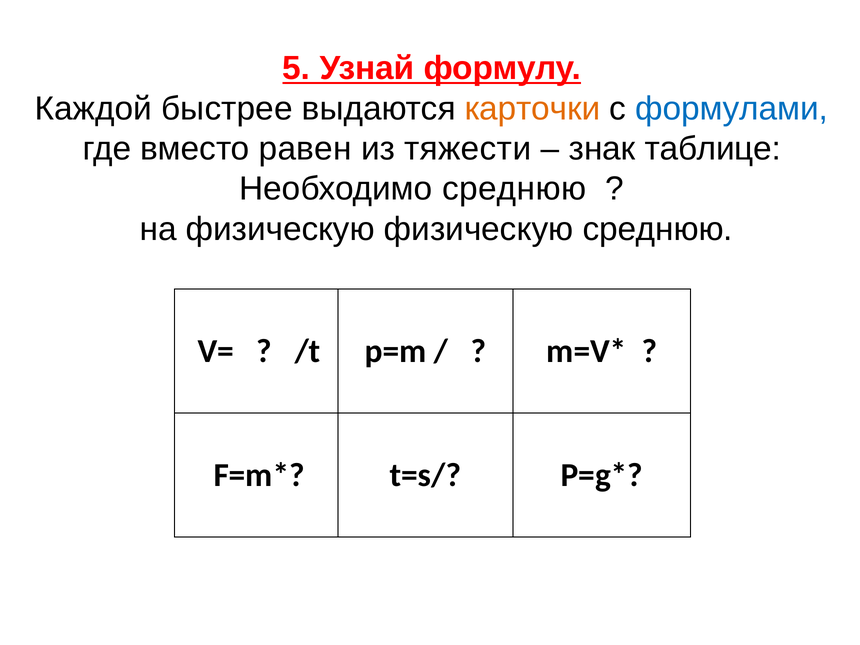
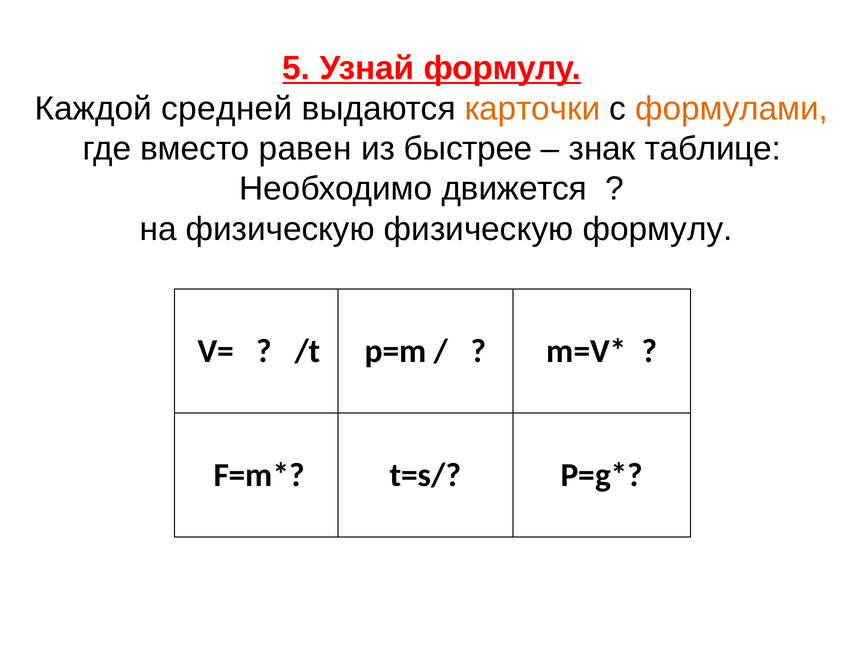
быстрее: быстрее -> средней
формулами colour: blue -> orange
тяжести: тяжести -> быстрее
Необходимо среднюю: среднюю -> движется
физическую среднюю: среднюю -> формулу
